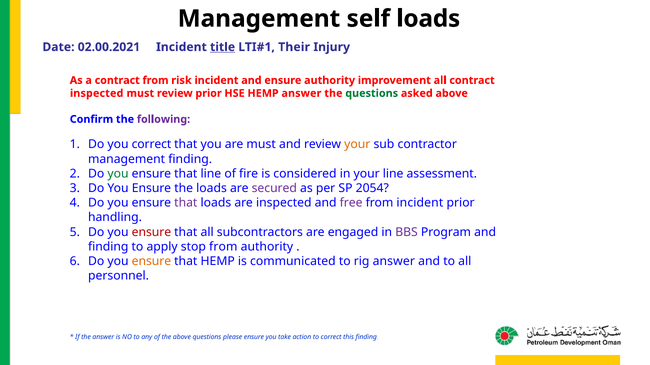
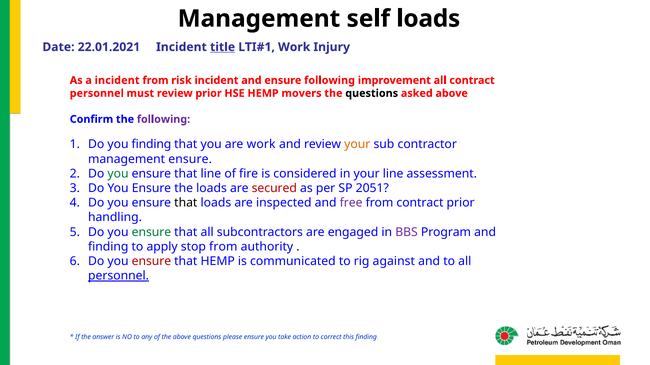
02.00.2021: 02.00.2021 -> 22.01.2021
Their at (294, 47): Their -> Work
a contract: contract -> incident
ensure authority: authority -> following
inspected at (97, 93): inspected -> personnel
HEMP answer: answer -> movers
questions at (372, 93) colour: green -> black
you correct: correct -> finding
are must: must -> work
management finding: finding -> ensure
secured colour: purple -> red
2054: 2054 -> 2051
that at (186, 203) colour: purple -> black
from incident: incident -> contract
ensure at (151, 232) colour: red -> green
ensure at (151, 262) colour: orange -> red
rig answer: answer -> against
personnel at (118, 276) underline: none -> present
